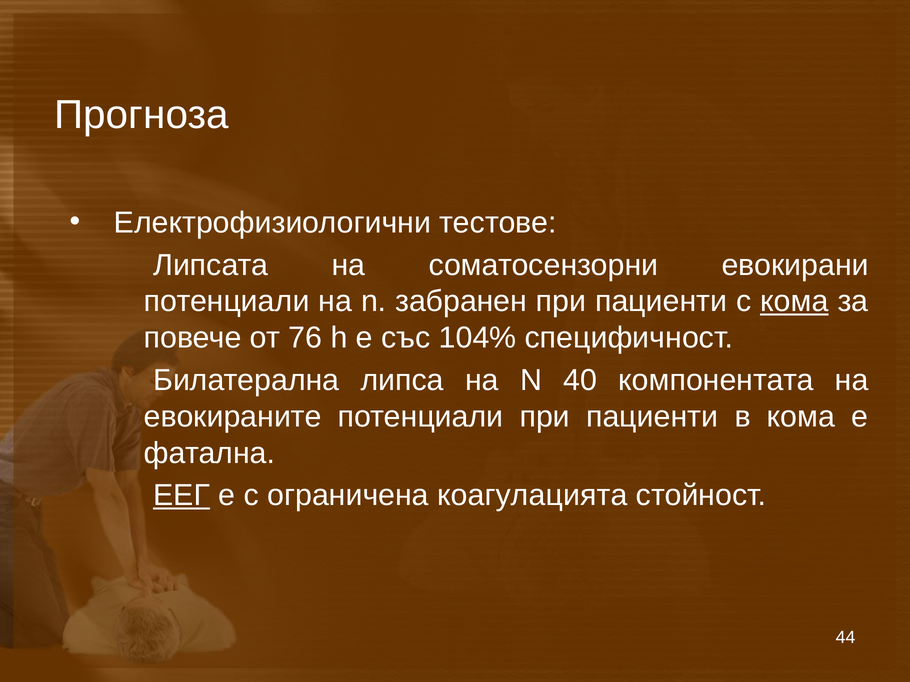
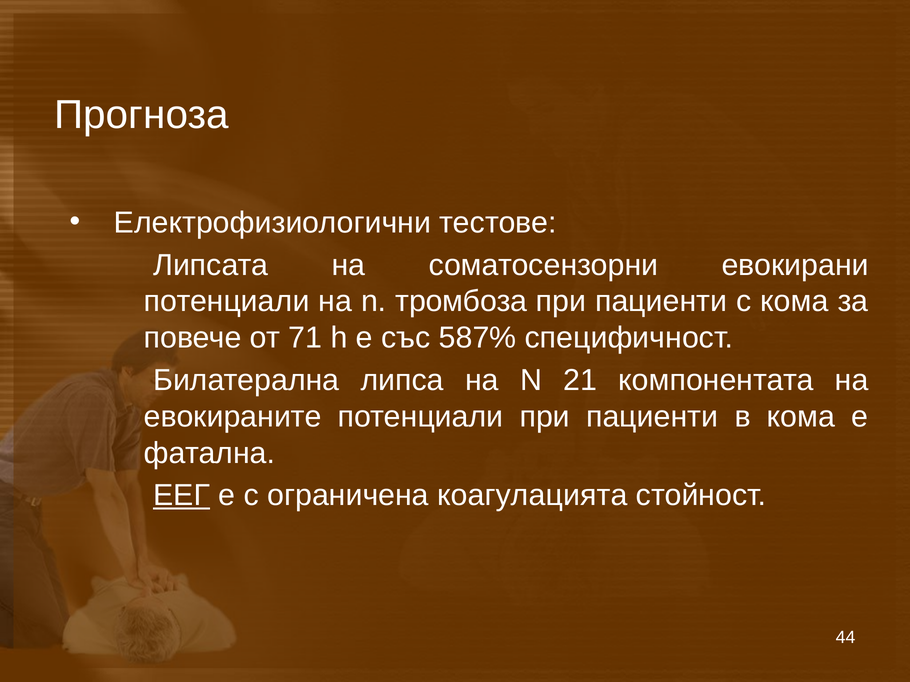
забранен: забранен -> тромбоза
кома at (794, 302) underline: present -> none
76: 76 -> 71
104%: 104% -> 587%
40: 40 -> 21
